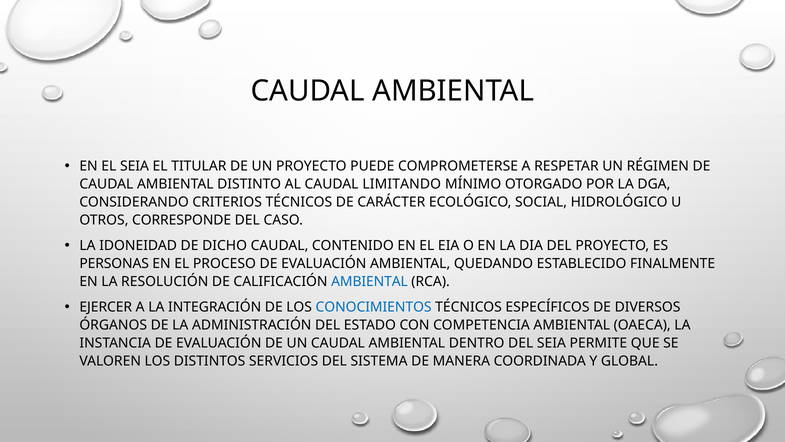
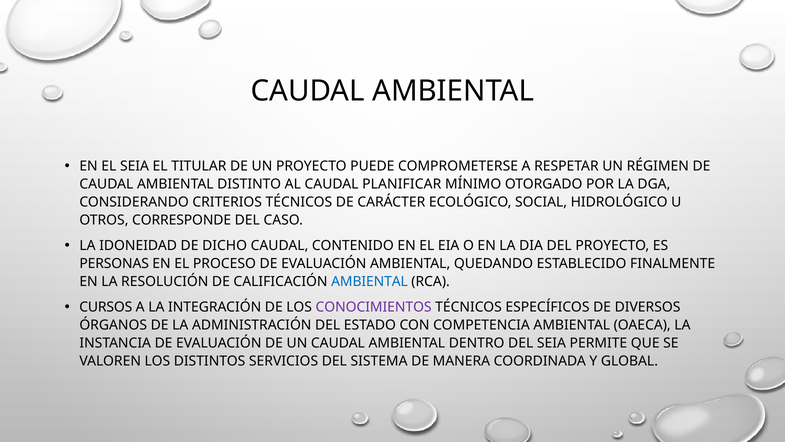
LIMITANDO: LIMITANDO -> PLANIFICAR
EJERCER: EJERCER -> CURSOS
CONOCIMIENTOS colour: blue -> purple
